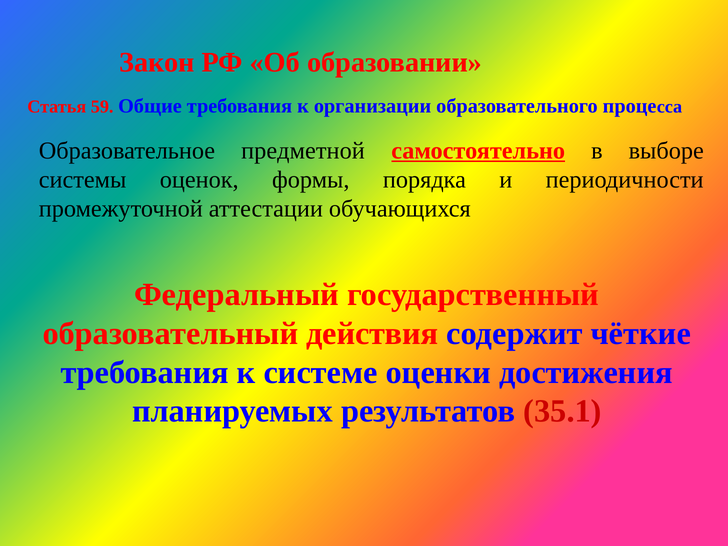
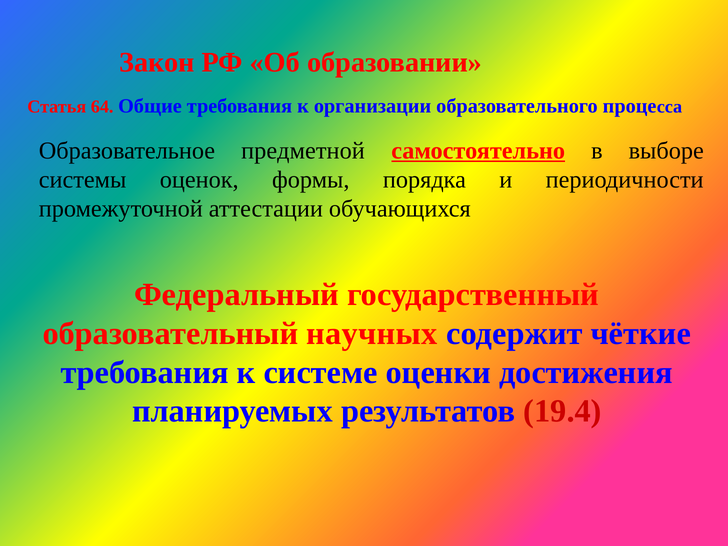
59: 59 -> 64
действия: действия -> научных
35.1: 35.1 -> 19.4
